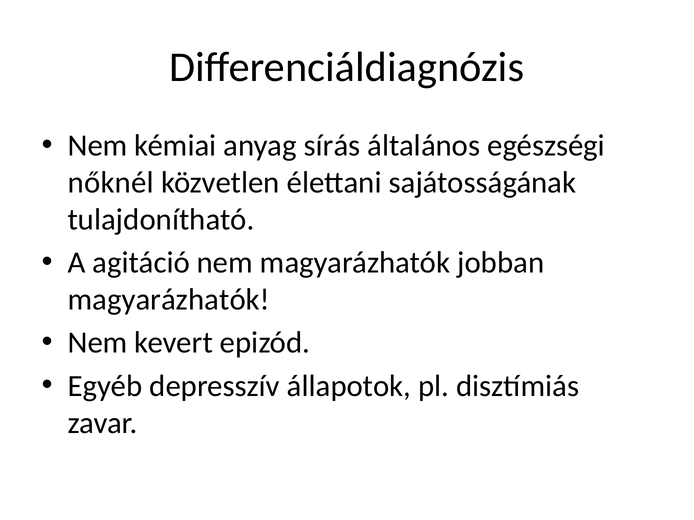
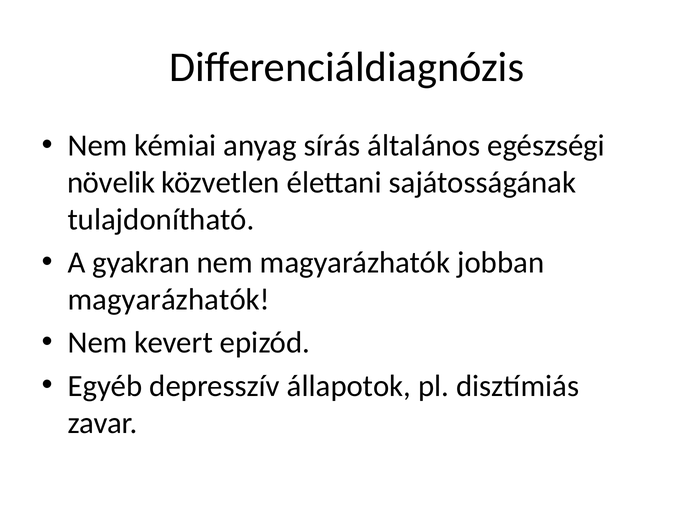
nőknél: nőknél -> növelik
agitáció: agitáció -> gyakran
